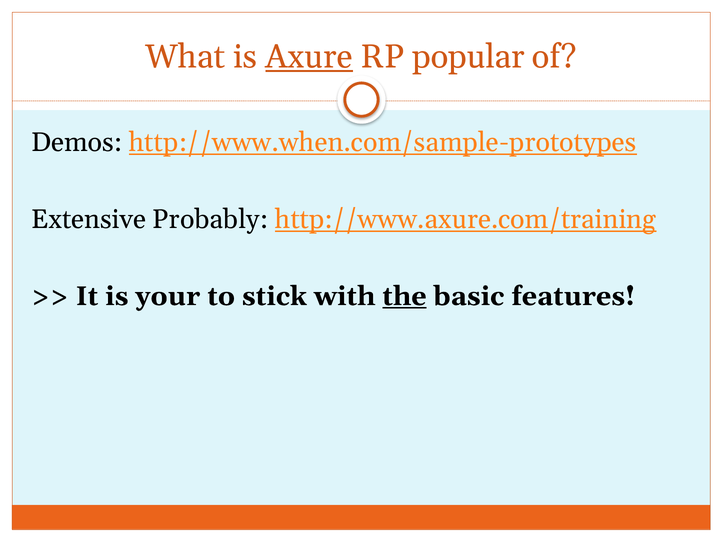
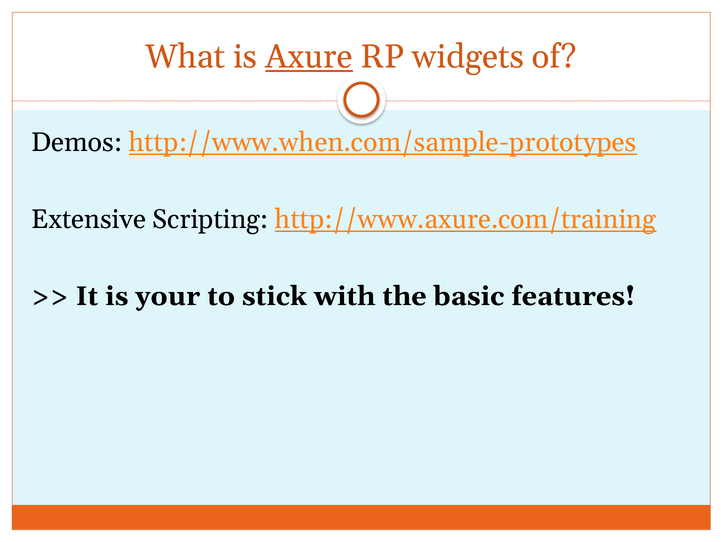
popular: popular -> widgets
Probably: Probably -> Scripting
the underline: present -> none
